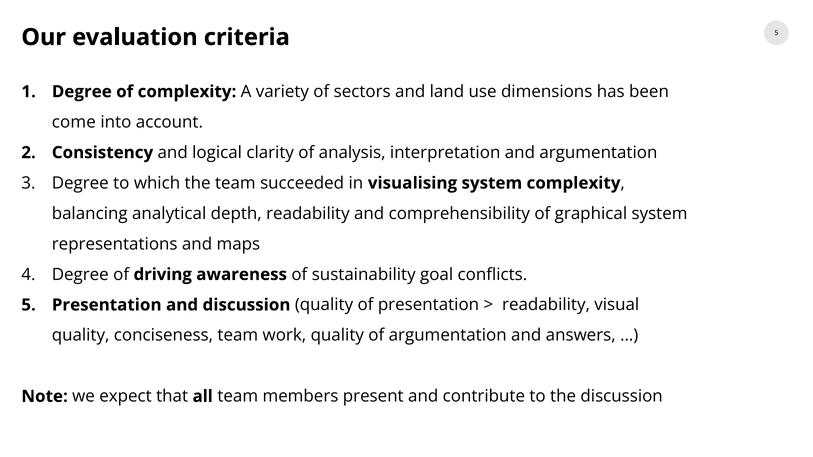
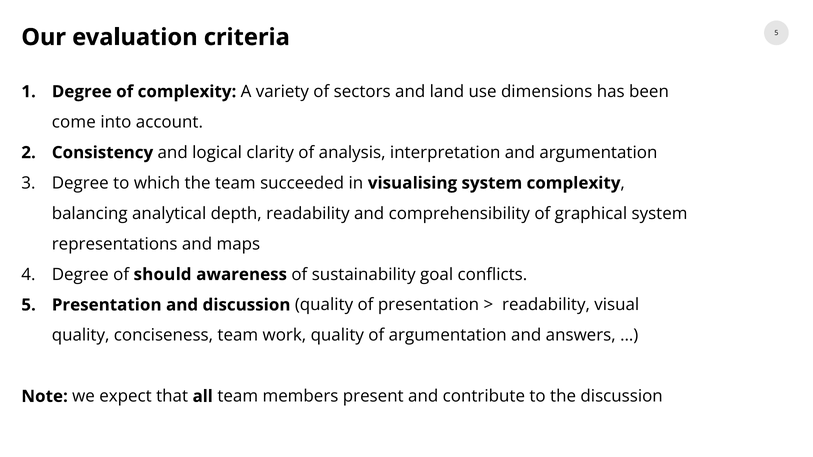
driving: driving -> should
